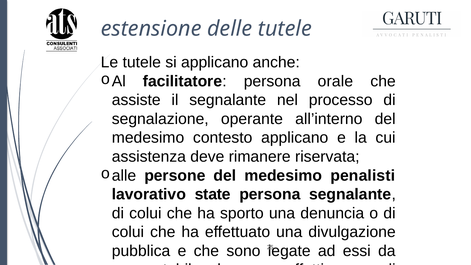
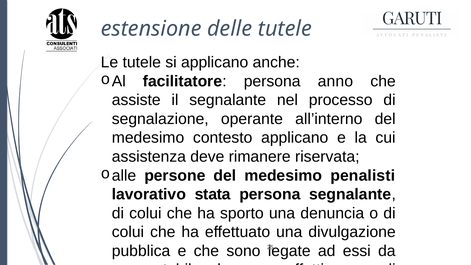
orale: orale -> anno
state: state -> stata
